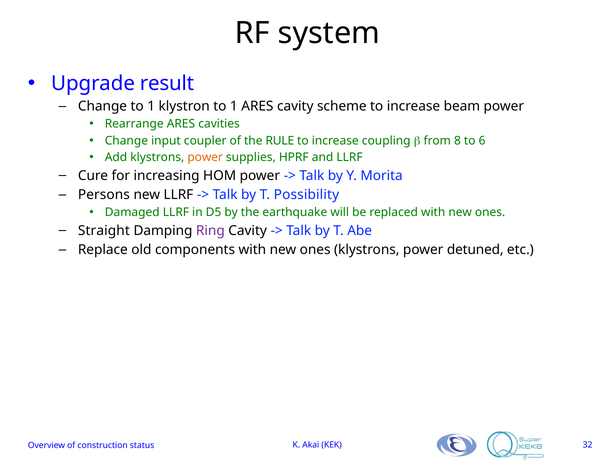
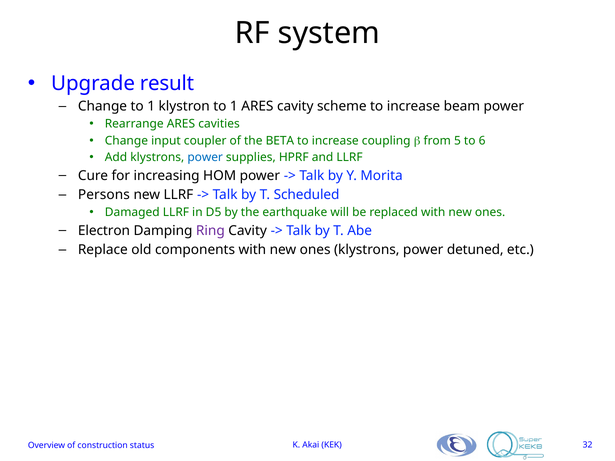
RULE: RULE -> BETA
8: 8 -> 5
power at (205, 158) colour: orange -> blue
Possibility: Possibility -> Scheduled
Straight: Straight -> Electron
